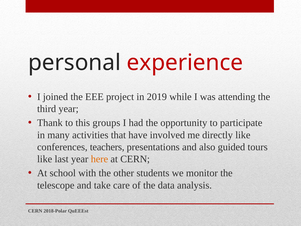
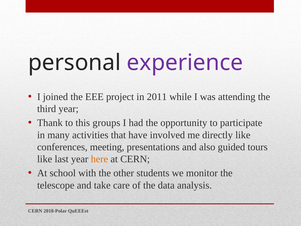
experience colour: red -> purple
2019: 2019 -> 2011
teachers: teachers -> meeting
